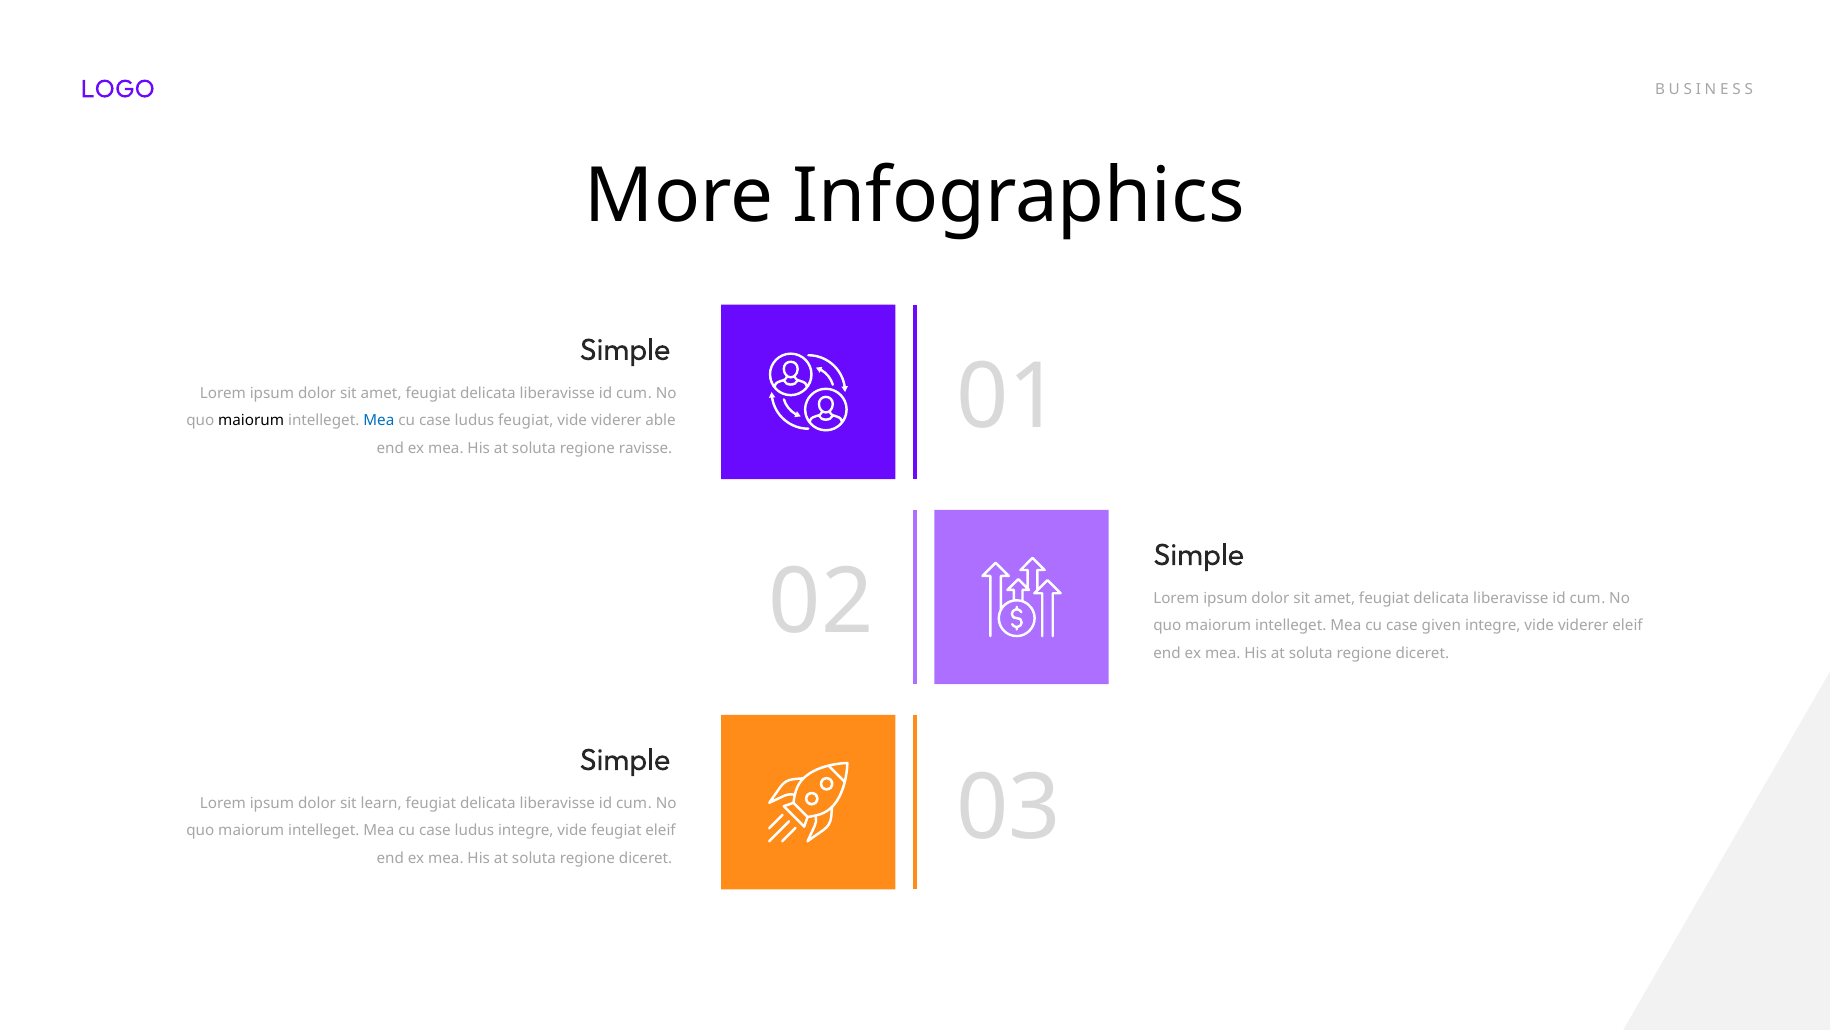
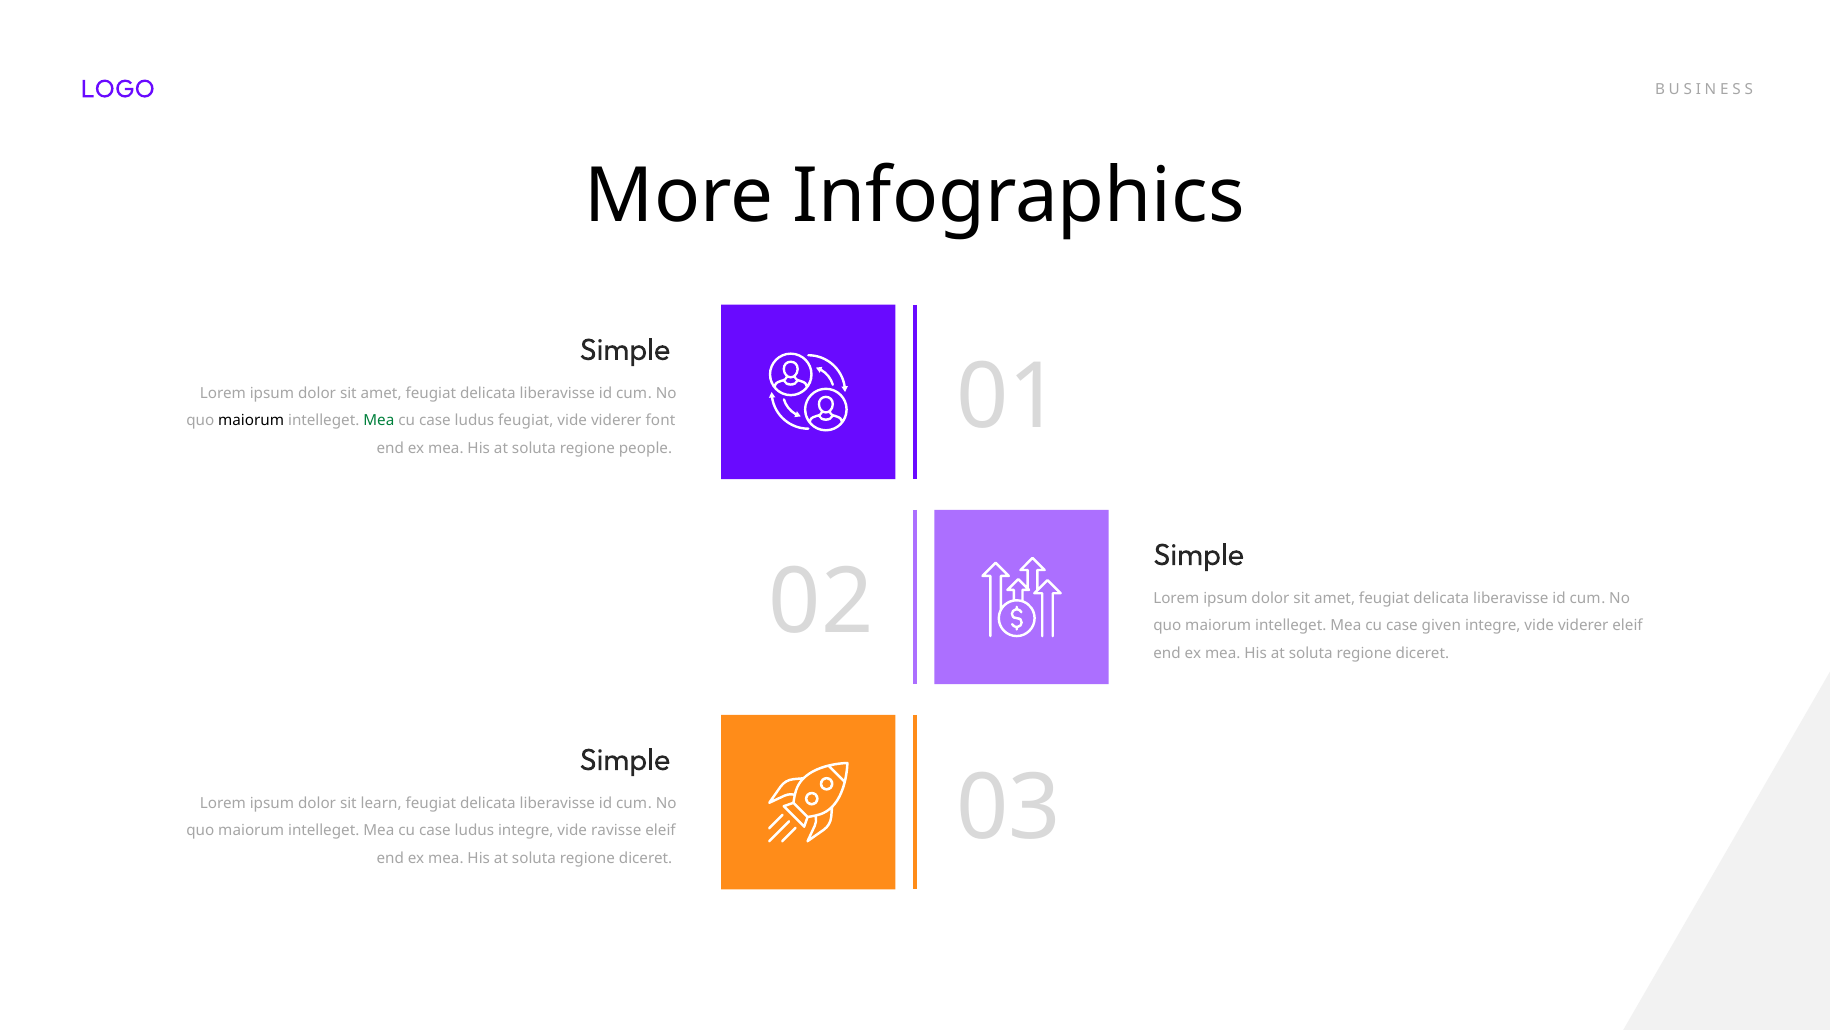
Mea at (379, 420) colour: blue -> green
able: able -> font
ravisse: ravisse -> people
vide feugiat: feugiat -> ravisse
